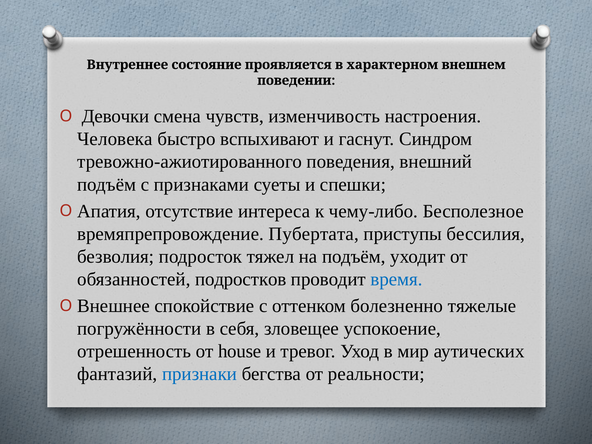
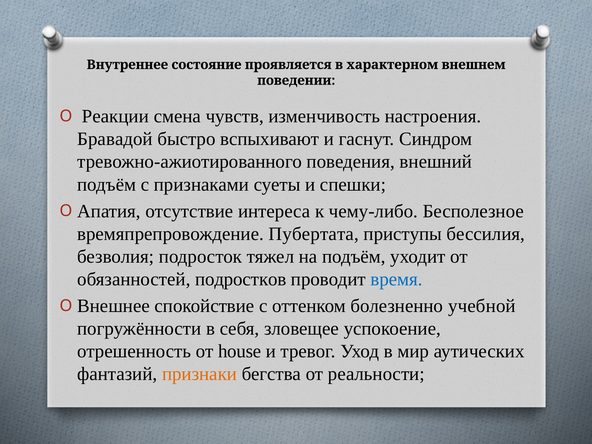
Девочки: Девочки -> Реакции
Человека: Человека -> Бравадой
тяжелые: тяжелые -> учебной
признаки colour: blue -> orange
